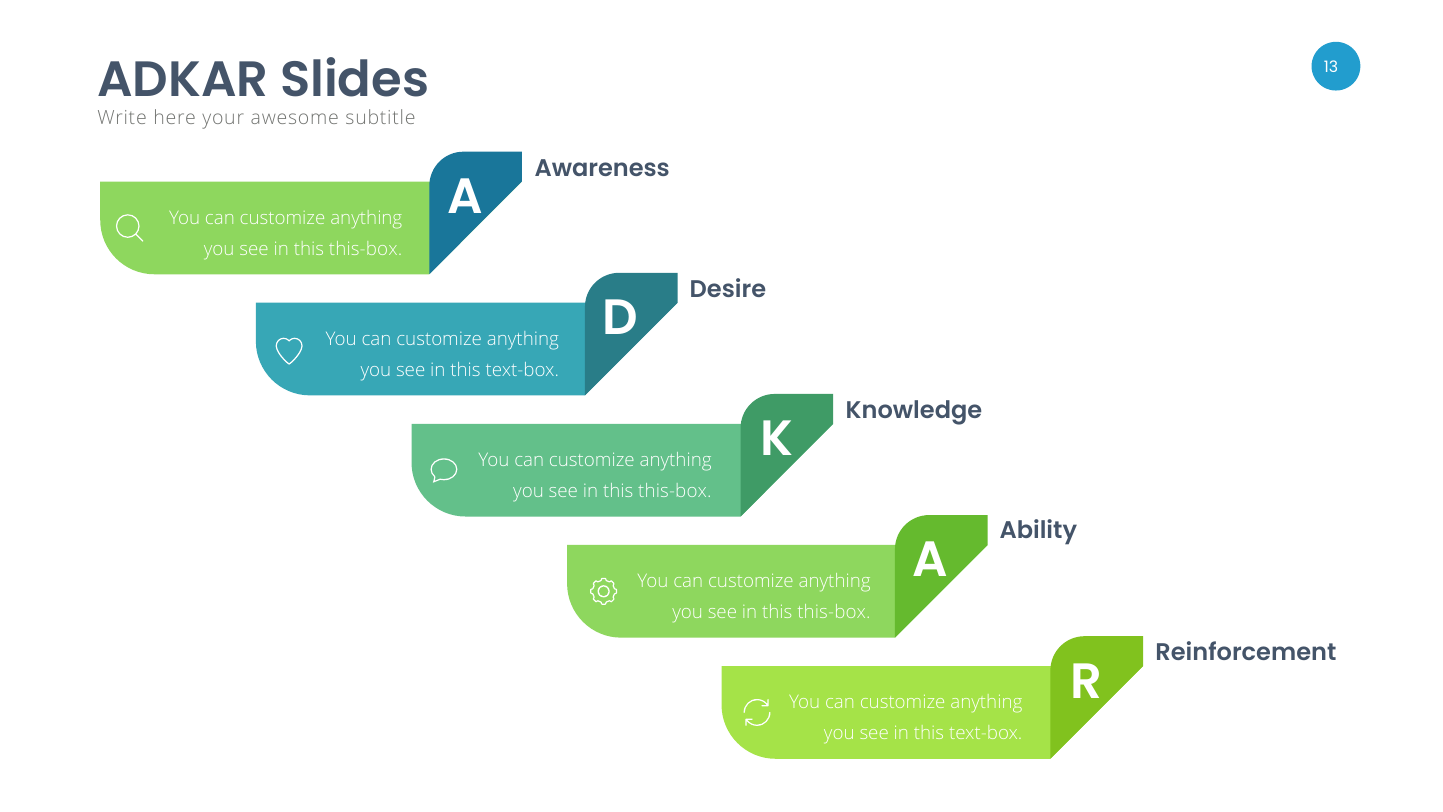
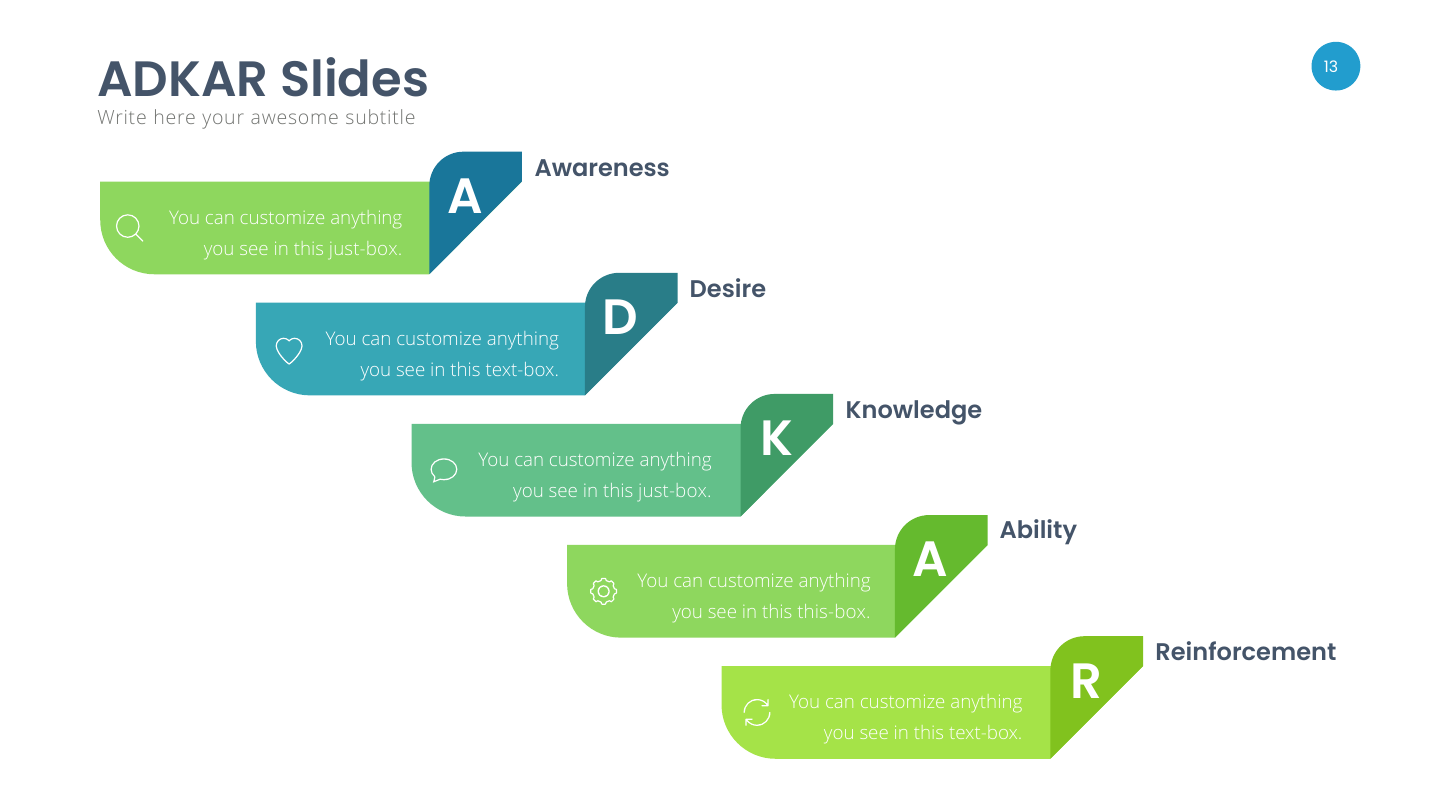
this-box at (366, 249): this-box -> just-box
this-box at (675, 491): this-box -> just-box
